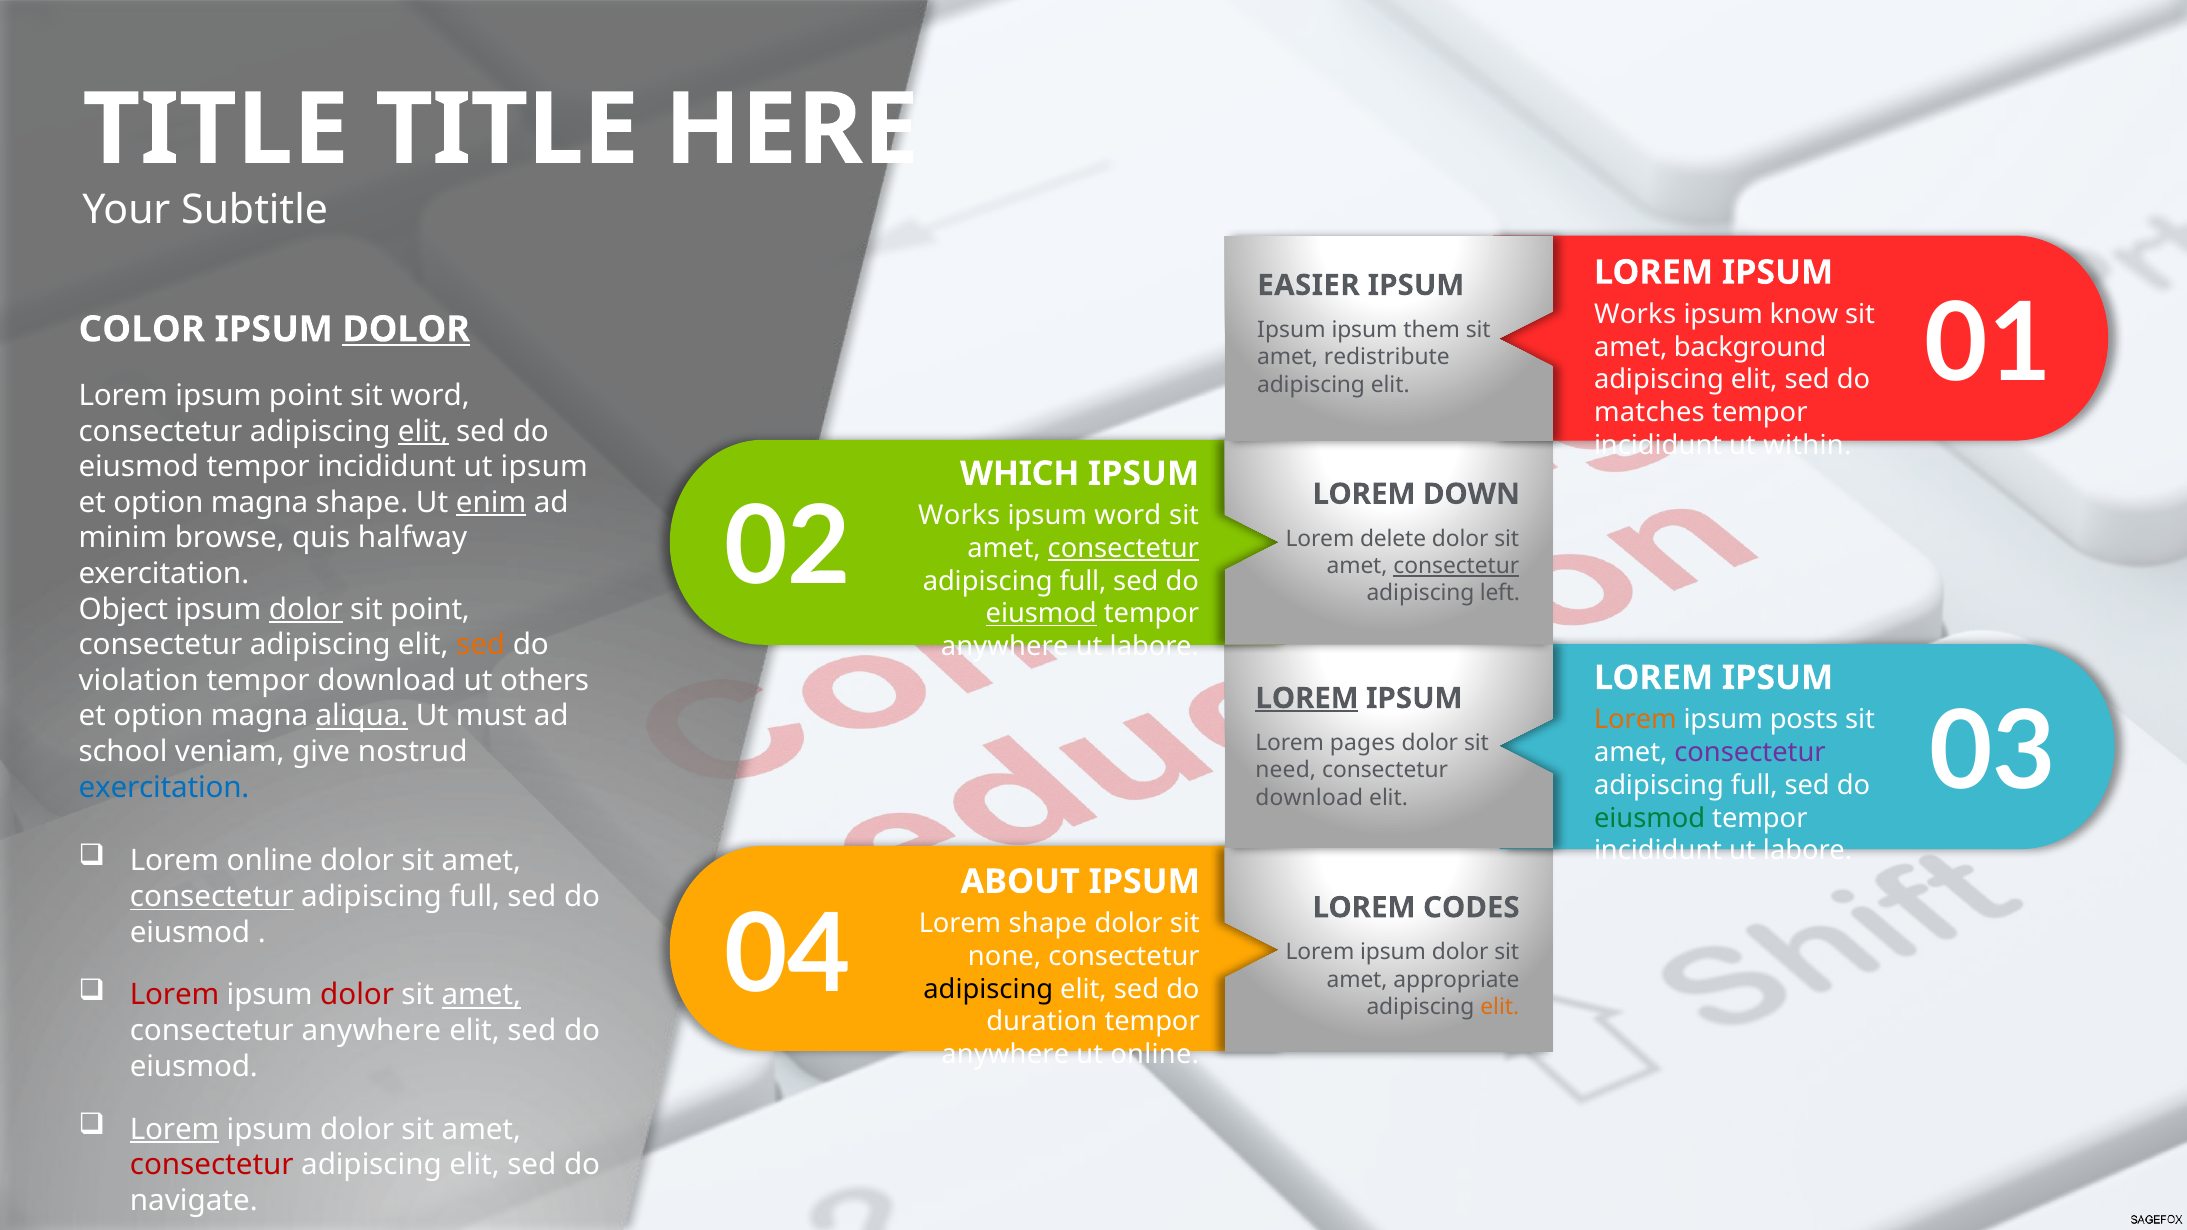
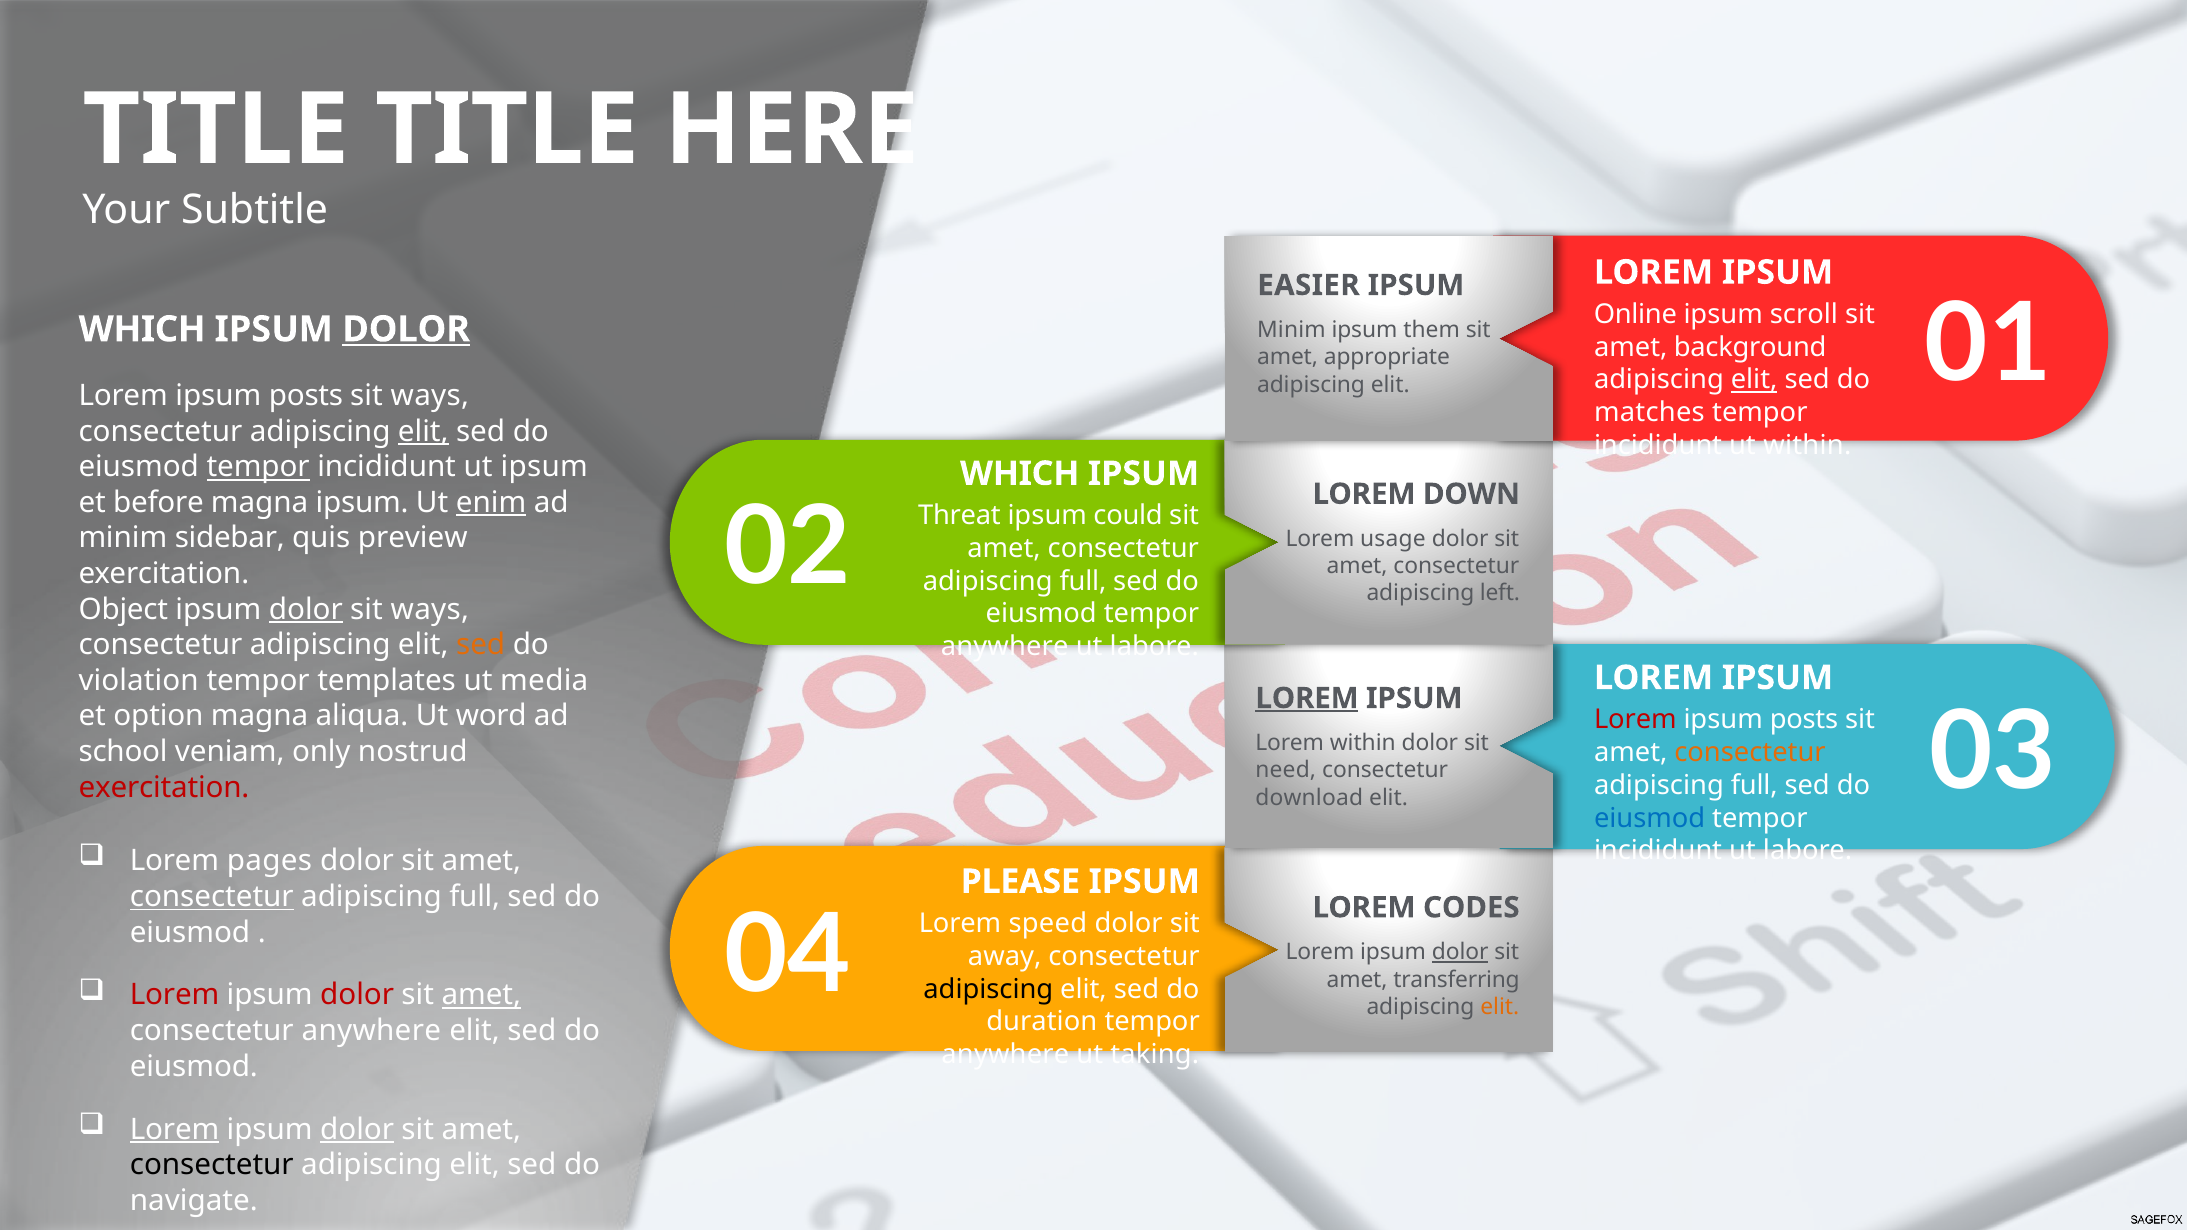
Works at (1635, 314): Works -> Online
know: know -> scroll
COLOR at (142, 329): COLOR -> WHICH
Ipsum at (1291, 330): Ipsum -> Minim
redistribute: redistribute -> appropriate
elit at (1754, 380) underline: none -> present
point at (306, 396): point -> posts
word at (430, 396): word -> ways
tempor at (258, 467) underline: none -> present
option at (158, 503): option -> before
magna shape: shape -> ipsum
Works at (959, 516): Works -> Threat
ipsum word: word -> could
browse: browse -> sidebar
halfway: halfway -> preview
delete: delete -> usage
consectetur at (1123, 548) underline: present -> none
consectetur at (1456, 566) underline: present -> none
point at (430, 609): point -> ways
eiusmod at (1041, 614) underline: present -> none
tempor download: download -> templates
others: others -> media
aliqua underline: present -> none
must: must -> word
Lorem at (1635, 720) colour: orange -> red
Lorem pages: pages -> within
give: give -> only
consectetur at (1750, 753) colour: purple -> orange
exercitation at (164, 787) colour: blue -> red
eiusmod at (1650, 818) colour: green -> blue
Lorem online: online -> pages
ABOUT: ABOUT -> PLEASE
Lorem shape: shape -> speed
dolor at (1460, 952) underline: none -> present
none: none -> away
appropriate: appropriate -> transferring
ut online: online -> taking
dolor at (357, 1129) underline: none -> present
consectetur at (212, 1165) colour: red -> black
